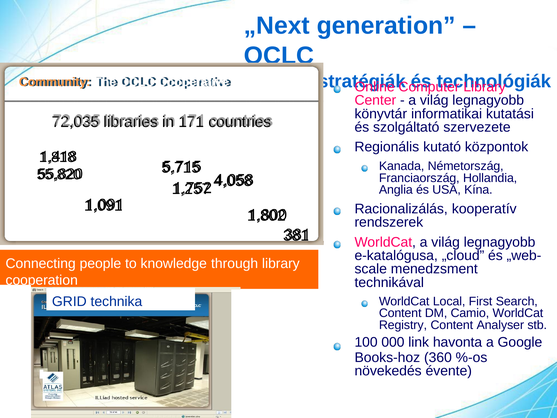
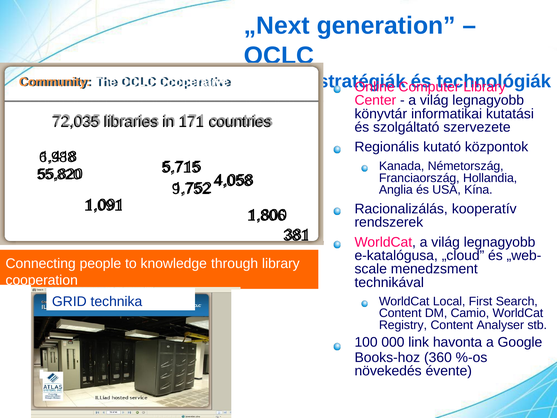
1,818: 1,818 -> 6,988
1,257: 1,257 -> 9,752
1,802: 1,802 -> 1,806
